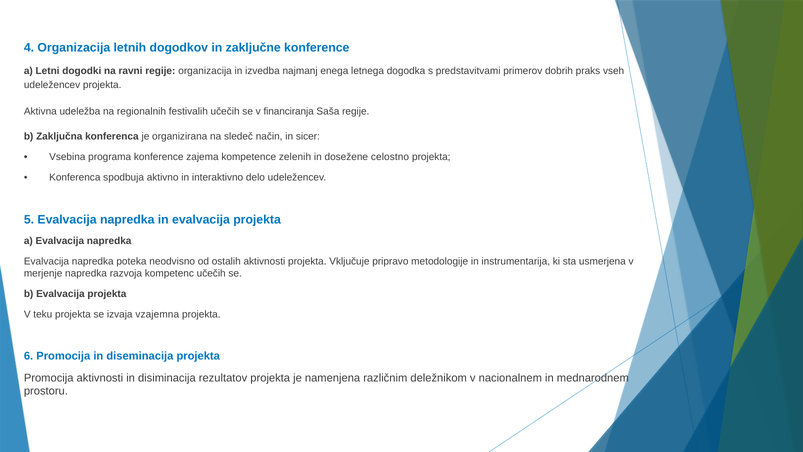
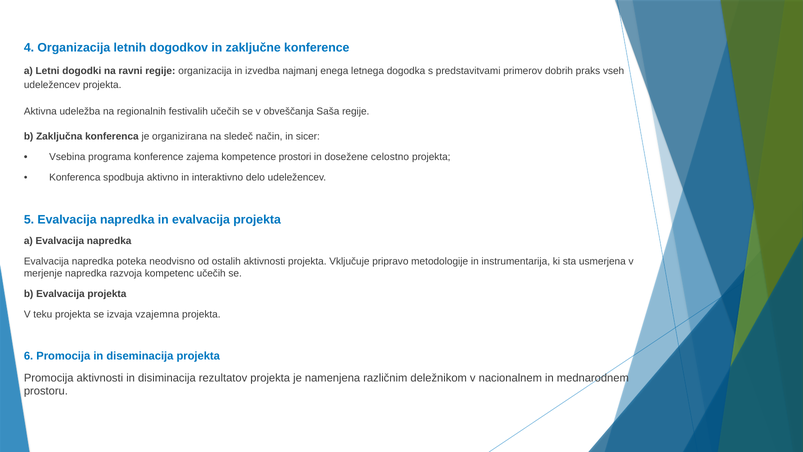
financiranja: financiranja -> obveščanja
zelenih: zelenih -> prostori
